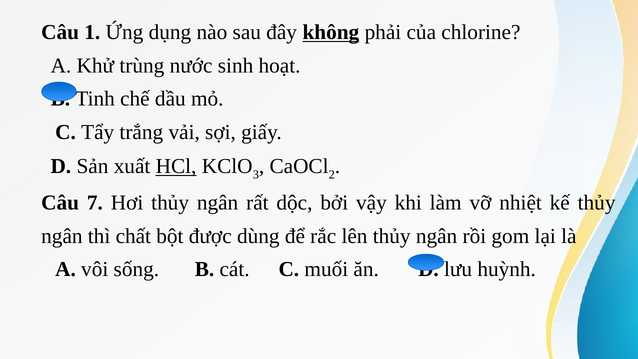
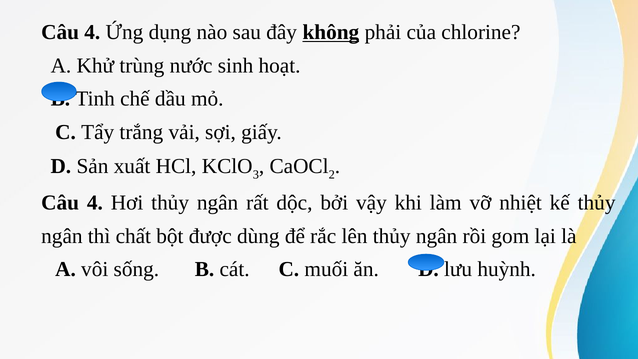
1 at (92, 32): 1 -> 4
HCl underline: present -> none
7 at (95, 203): 7 -> 4
